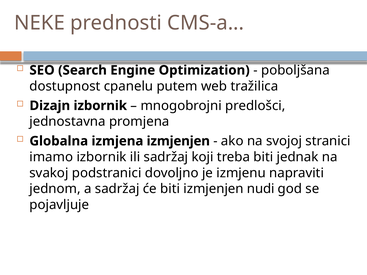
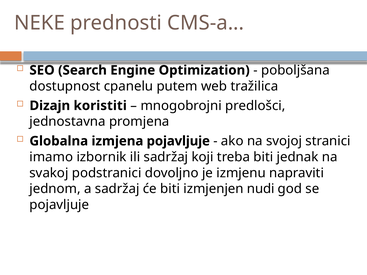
Dizajn izbornik: izbornik -> koristiti
izmjena izmjenjen: izmjenjen -> pojavljuje
